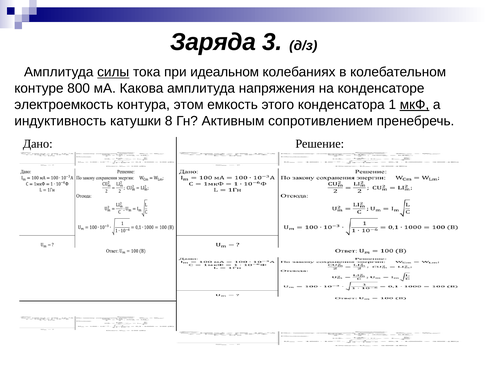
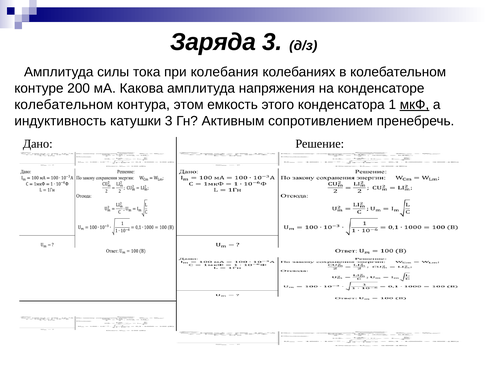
силы underline: present -> none
идеальном: идеальном -> колебания
800: 800 -> 200
электроемкость at (64, 105): электроемкость -> колебательном
катушки 8: 8 -> 3
